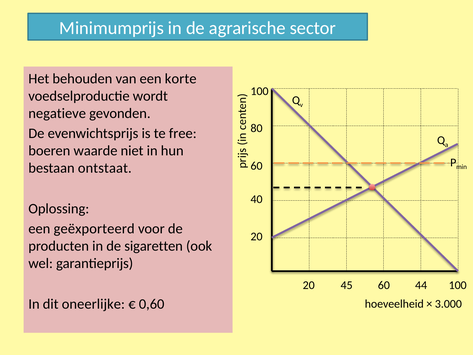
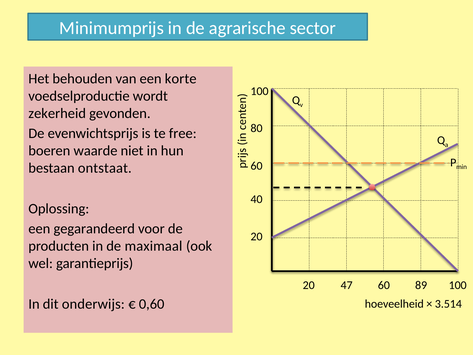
negatieve: negatieve -> zekerheid
geëxporteerd: geëxporteerd -> gegarandeerd
sigaretten: sigaretten -> maximaal
45: 45 -> 47
44: 44 -> 89
oneerlijke: oneerlijke -> onderwijs
3.000: 3.000 -> 3.514
